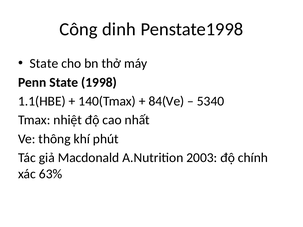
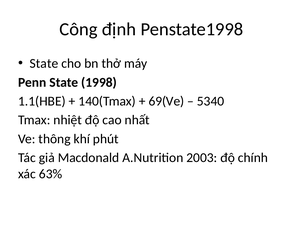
dinh: dinh -> định
84(Ve: 84(Ve -> 69(Ve
